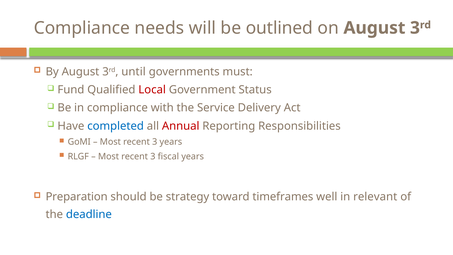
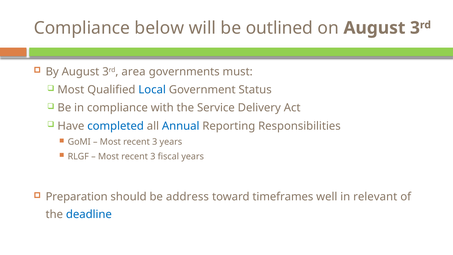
needs: needs -> below
until: until -> area
Fund at (71, 90): Fund -> Most
Local colour: red -> blue
Annual colour: red -> blue
strategy: strategy -> address
